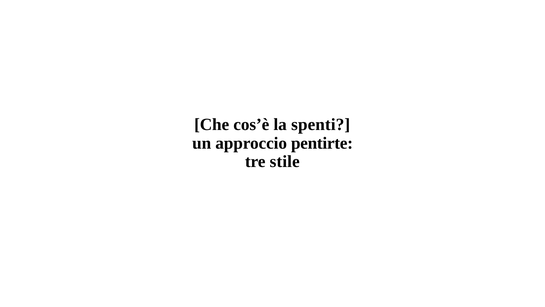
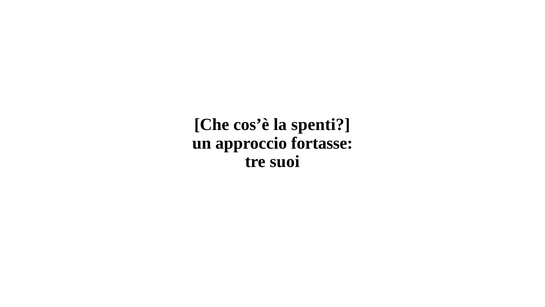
pentirte: pentirte -> fortasse
stile: stile -> suoi
